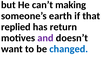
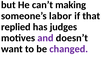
earth: earth -> labor
return: return -> judges
changed colour: blue -> purple
